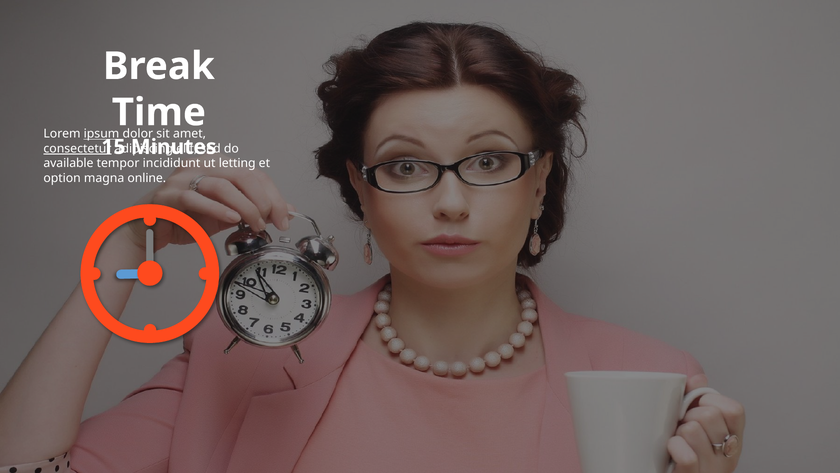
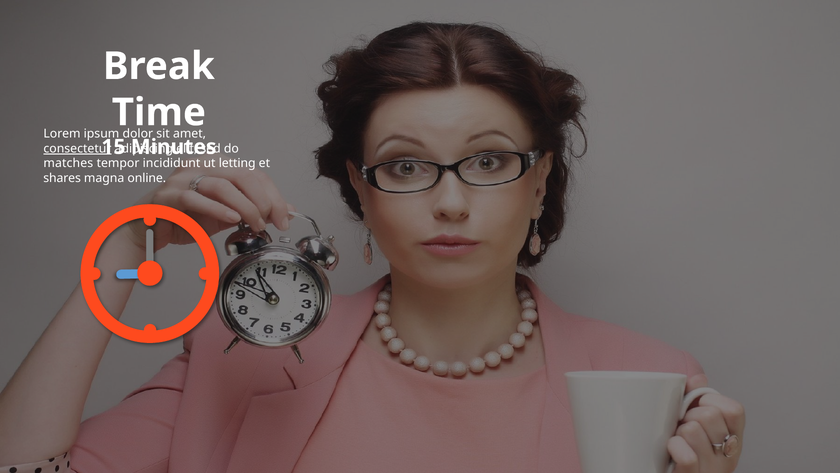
ipsum underline: present -> none
available: available -> matches
option: option -> shares
